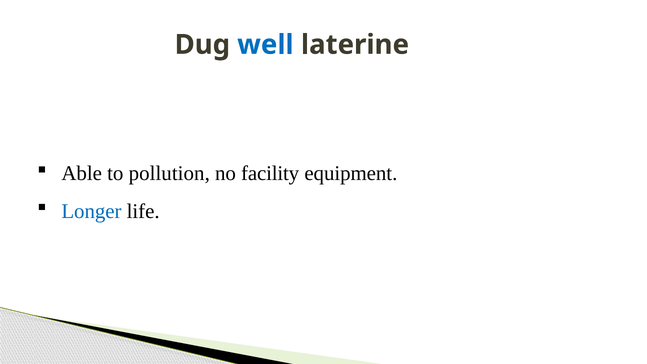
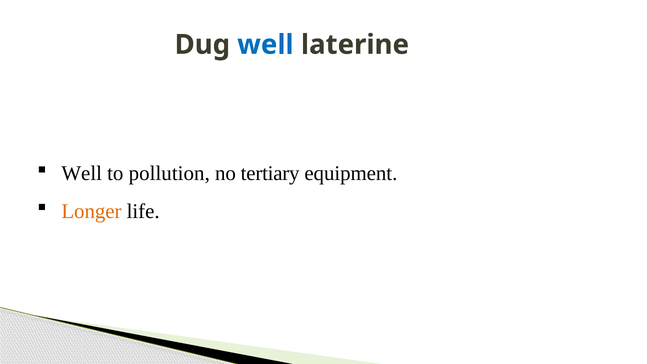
Able at (82, 174): Able -> Well
facility: facility -> tertiary
Longer colour: blue -> orange
